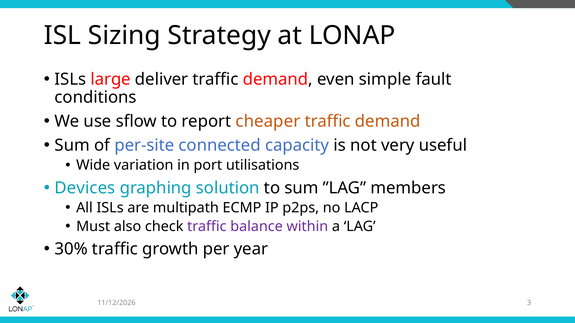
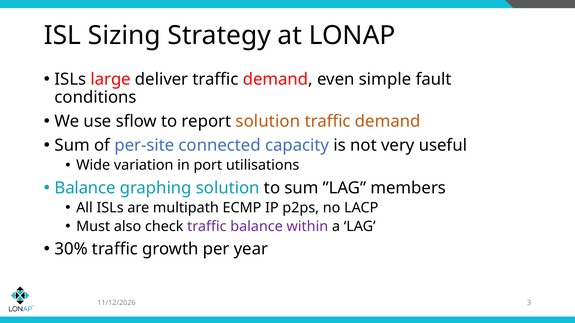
report cheaper: cheaper -> solution
Devices at (85, 188): Devices -> Balance
